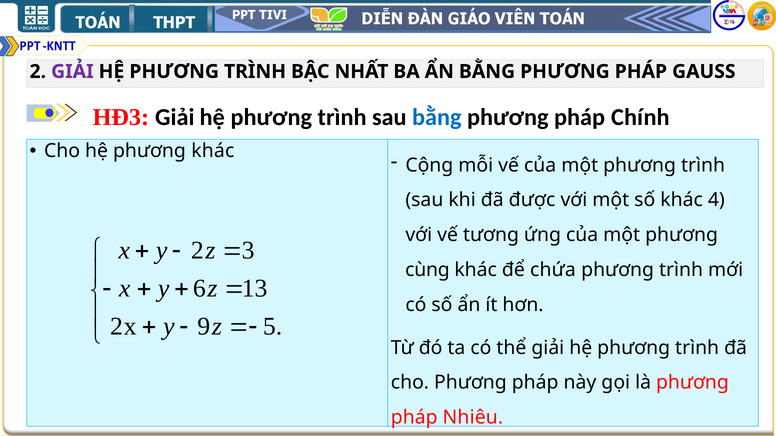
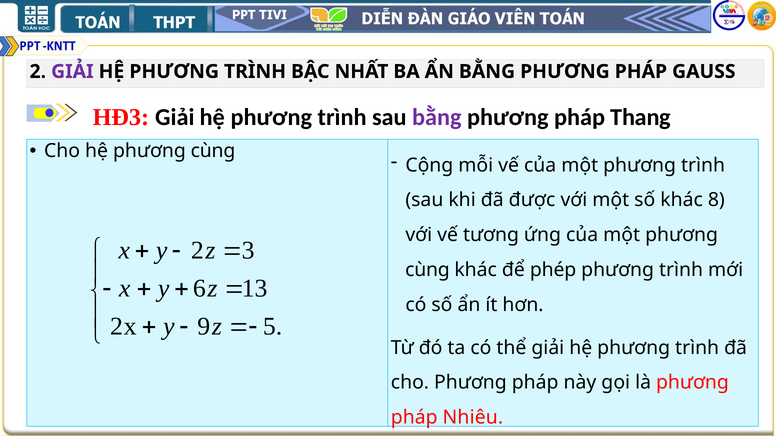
bằng at (437, 117) colour: blue -> purple
Chính: Chính -> Thang
hệ phương khác: khác -> cùng
4: 4 -> 8
chứa: chứa -> phép
